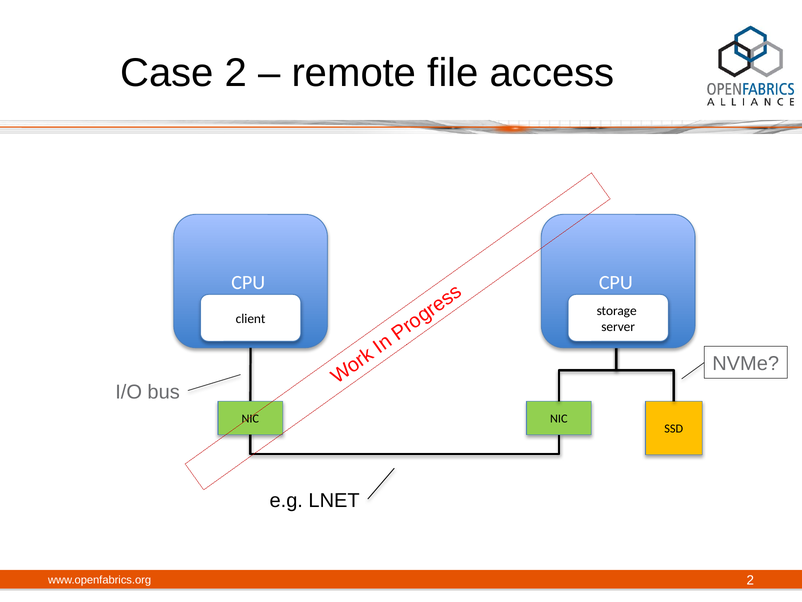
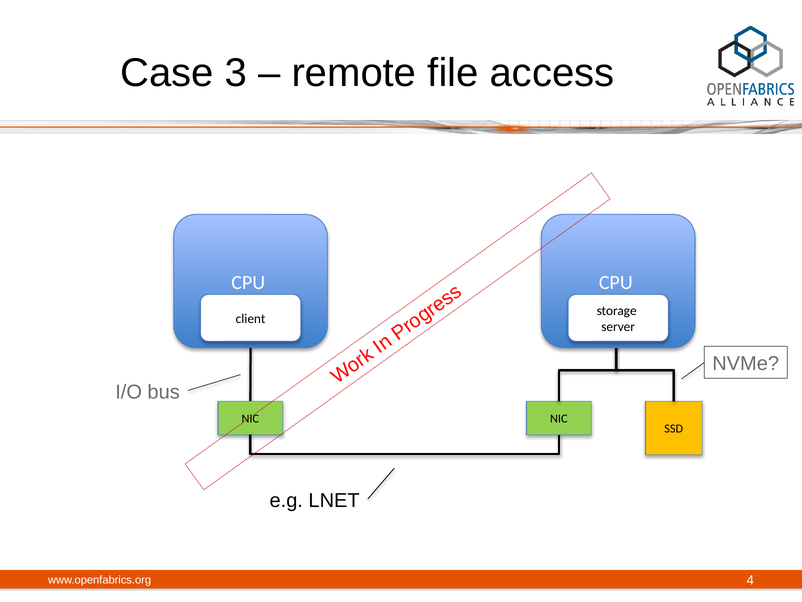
Case 2: 2 -> 3
www.openfabrics.org 2: 2 -> 4
